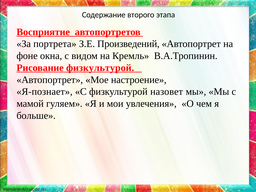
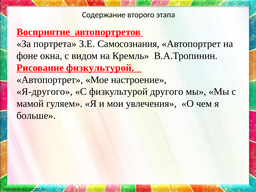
Произведений: Произведений -> Самосознания
Я-познает: Я-познает -> Я-другого
назовет: назовет -> другого
